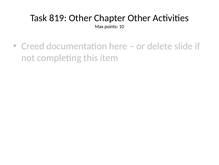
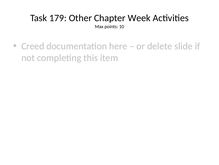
819: 819 -> 179
Chapter Other: Other -> Week
